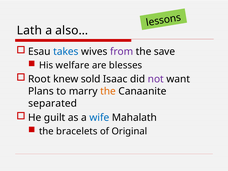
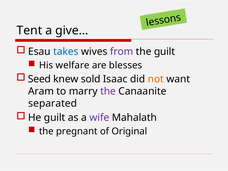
Lath: Lath -> Tent
also…: also… -> give…
the save: save -> guilt
Root: Root -> Seed
not colour: purple -> orange
Plans: Plans -> Aram
the at (108, 91) colour: orange -> purple
wife colour: blue -> purple
bracelets: bracelets -> pregnant
